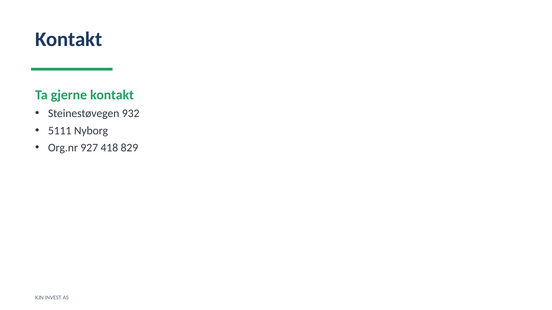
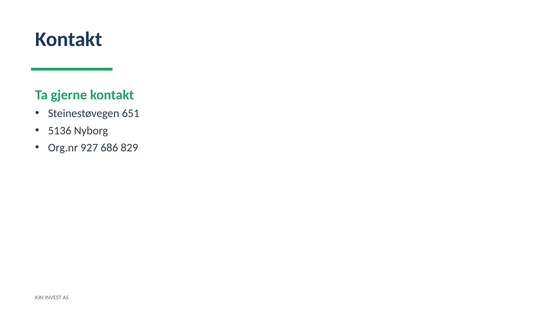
932: 932 -> 651
5111: 5111 -> 5136
418: 418 -> 686
